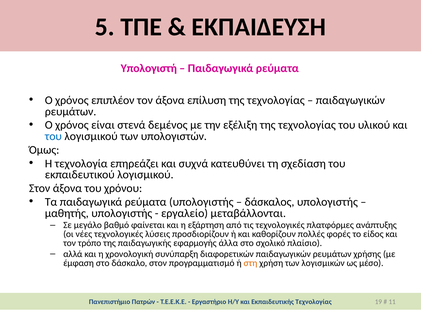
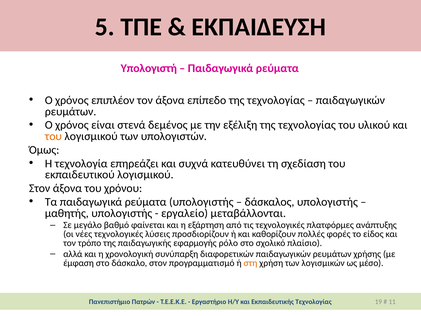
επίλυση: επίλυση -> επίπεδο
του at (53, 136) colour: blue -> orange
άλλα: άλλα -> ρόλο
